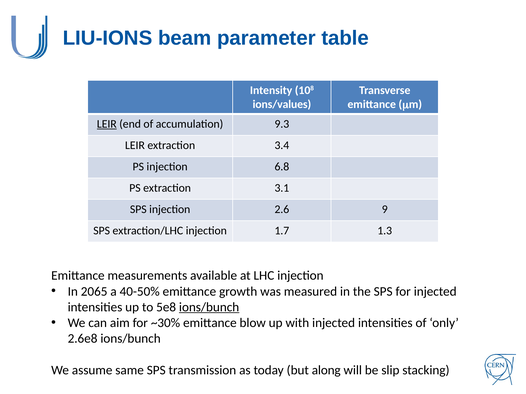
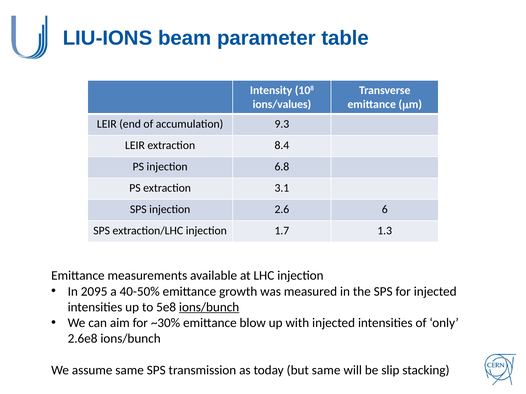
LEIR at (107, 124) underline: present -> none
3.4: 3.4 -> 8.4
9: 9 -> 6
2065: 2065 -> 2095
but along: along -> same
